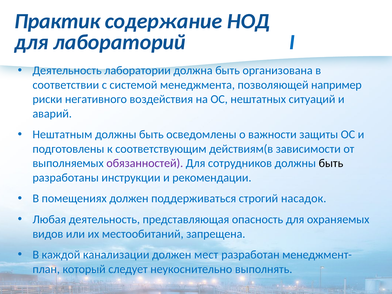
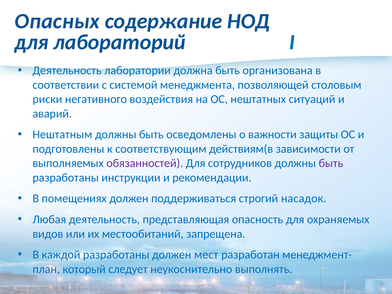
Практик: Практик -> Опасных
например: например -> столовым
быть at (331, 163) colour: black -> purple
каждой канализации: канализации -> разработаны
